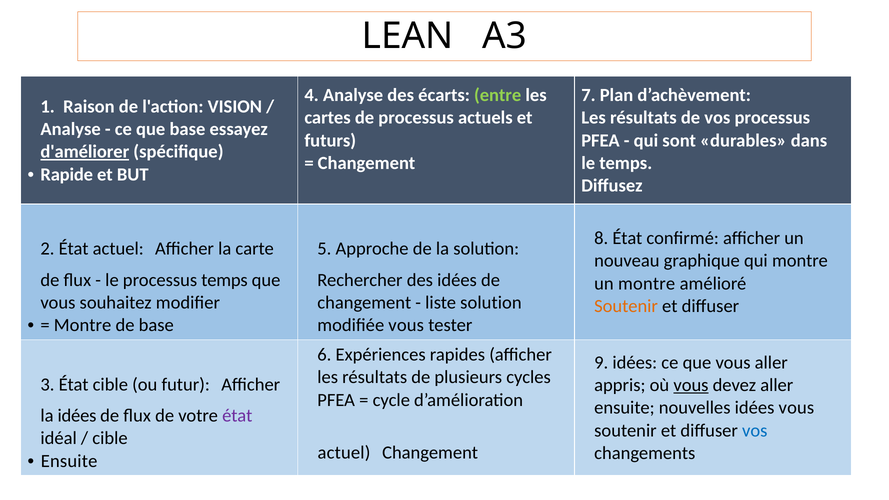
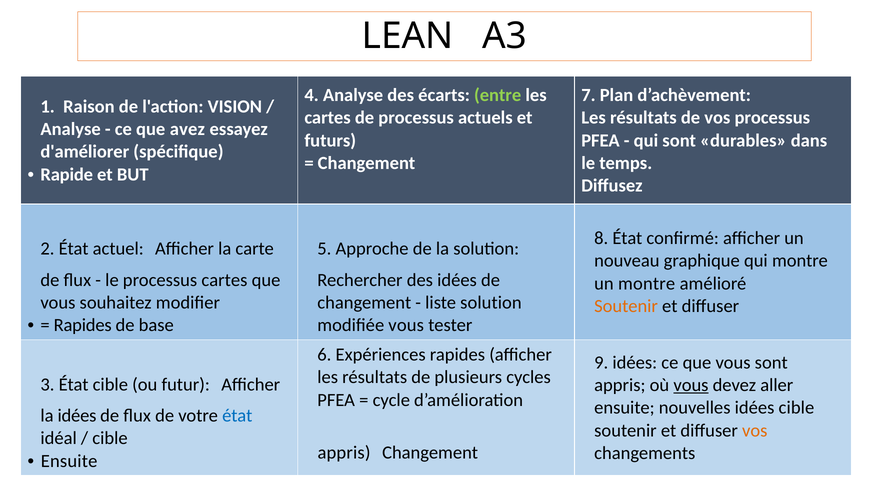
que base: base -> avez
d'améliorer underline: present -> none
processus temps: temps -> cartes
Montre at (83, 325): Montre -> Rapides
vous aller: aller -> sont
idées vous: vous -> cible
état at (237, 416) colour: purple -> blue
vos at (755, 431) colour: blue -> orange
actuel at (344, 453): actuel -> appris
